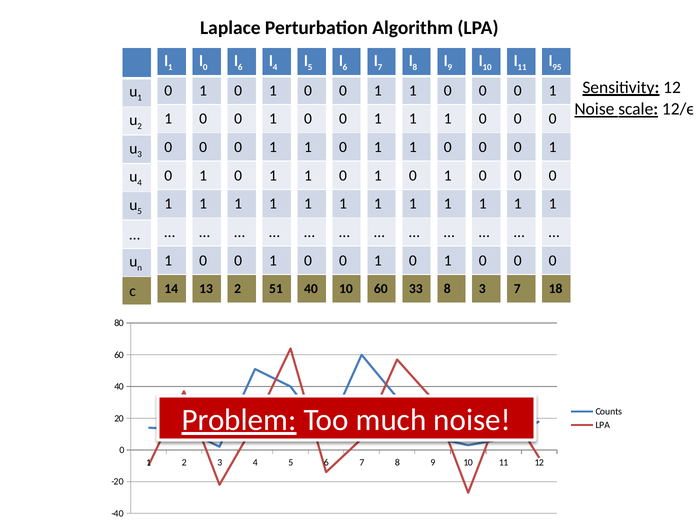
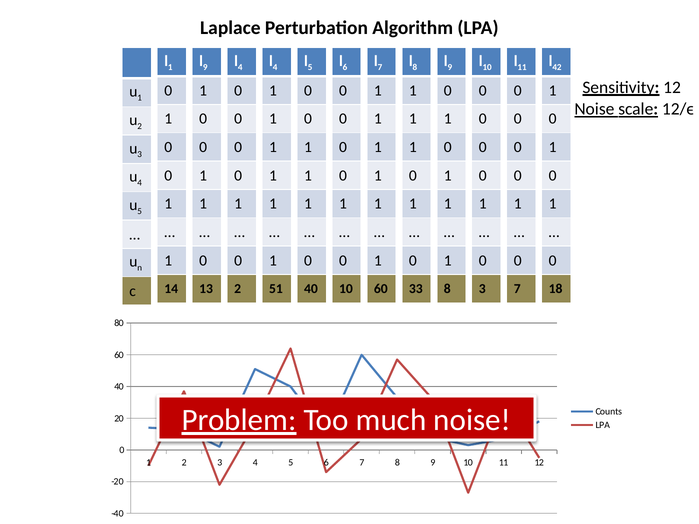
0 at (205, 67): 0 -> 9
6 at (240, 67): 6 -> 4
95: 95 -> 42
